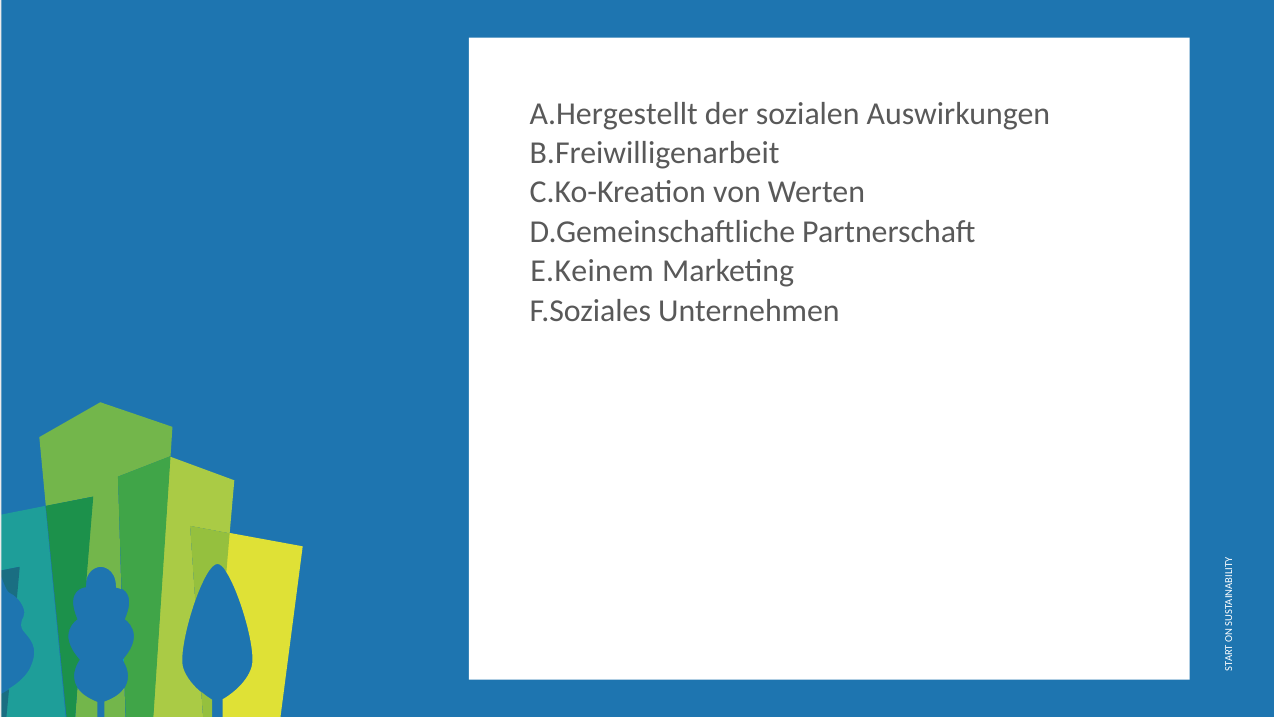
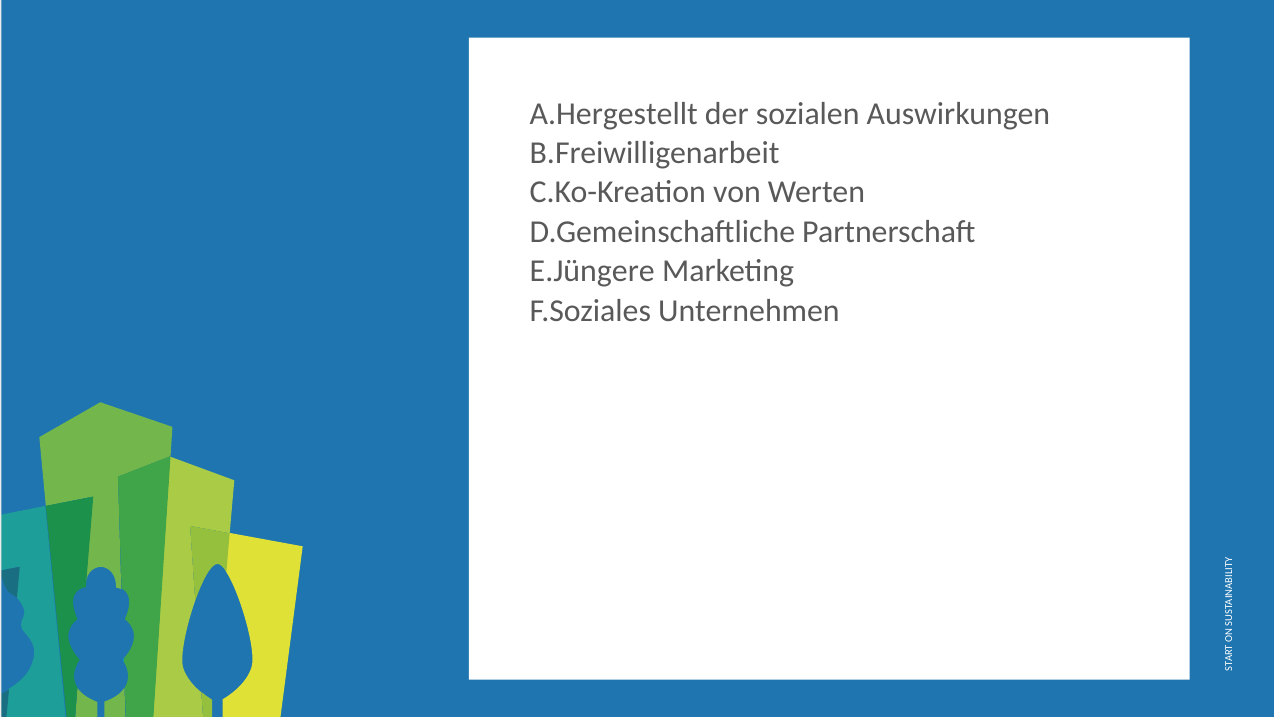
E.Keinem: E.Keinem -> E.Jüngere
